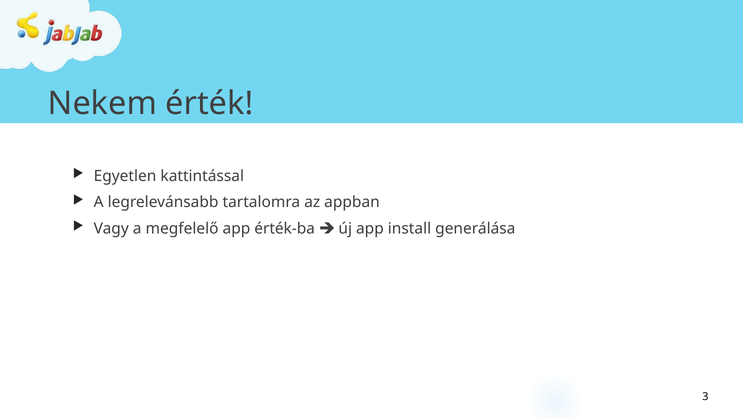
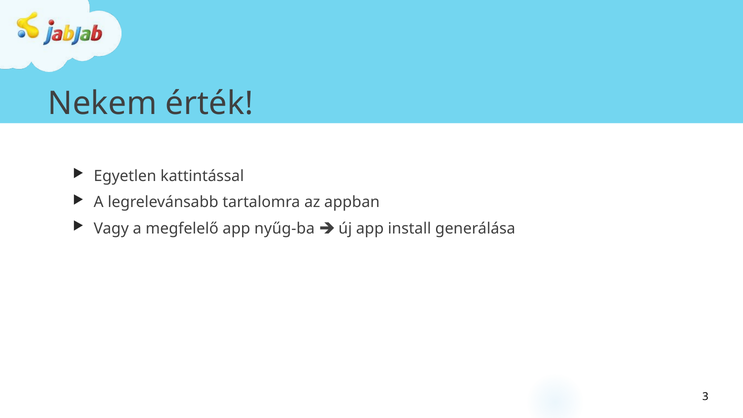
érték-ba: érték-ba -> nyűg-ba
